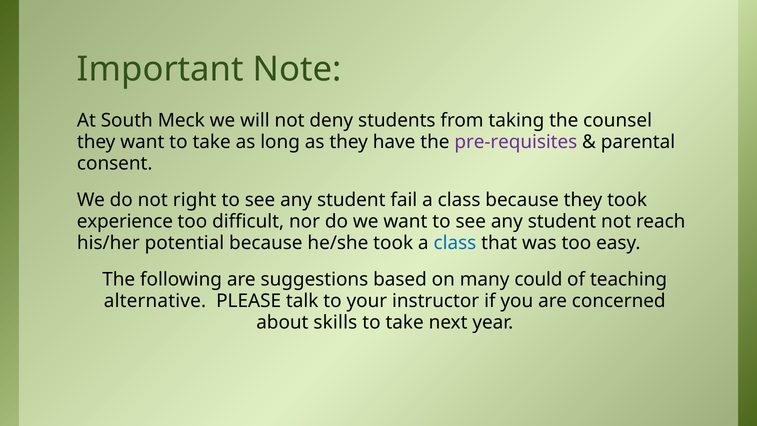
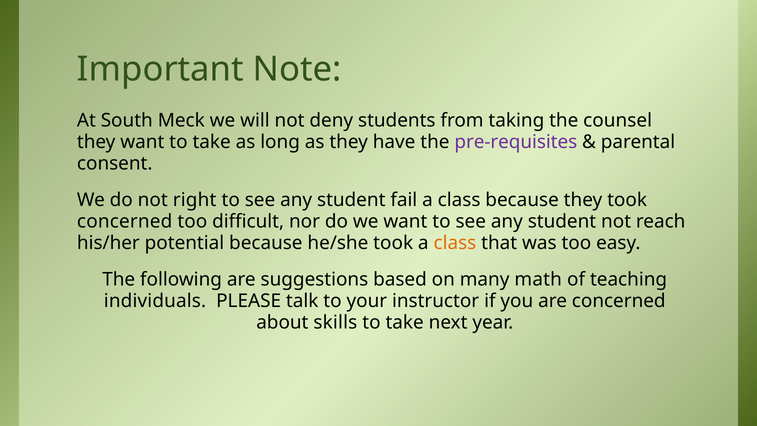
experience at (125, 221): experience -> concerned
class at (455, 243) colour: blue -> orange
could: could -> math
alternative: alternative -> individuals
